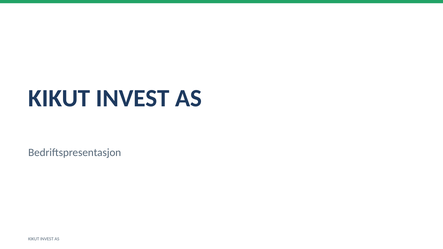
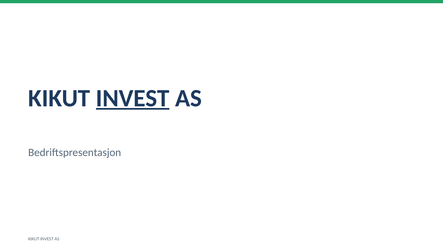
INVEST at (133, 98) underline: none -> present
